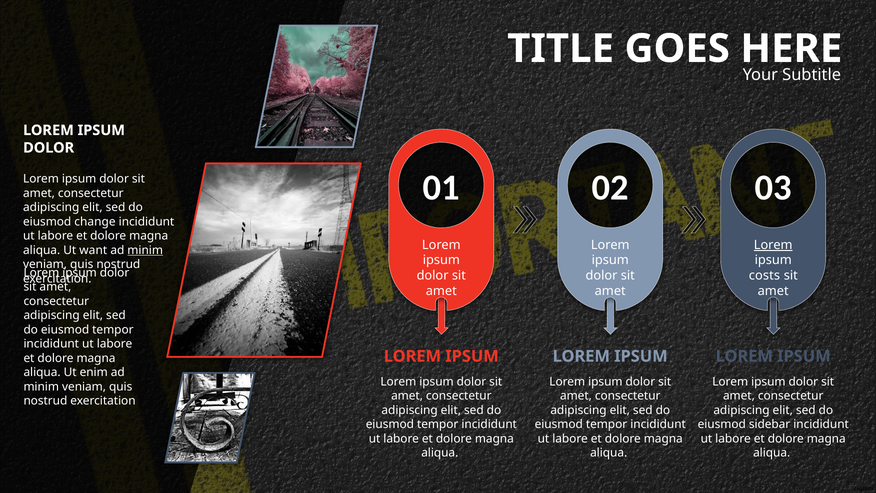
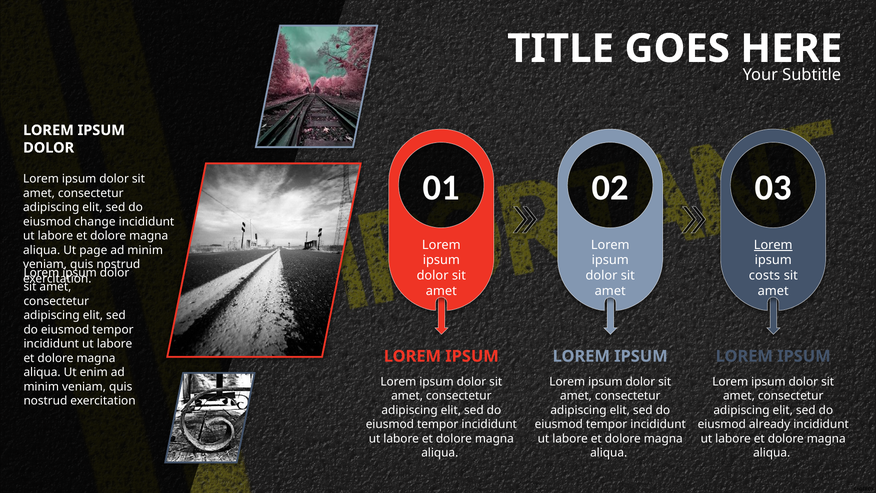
want: want -> page
minim at (145, 250) underline: present -> none
sidebar: sidebar -> already
